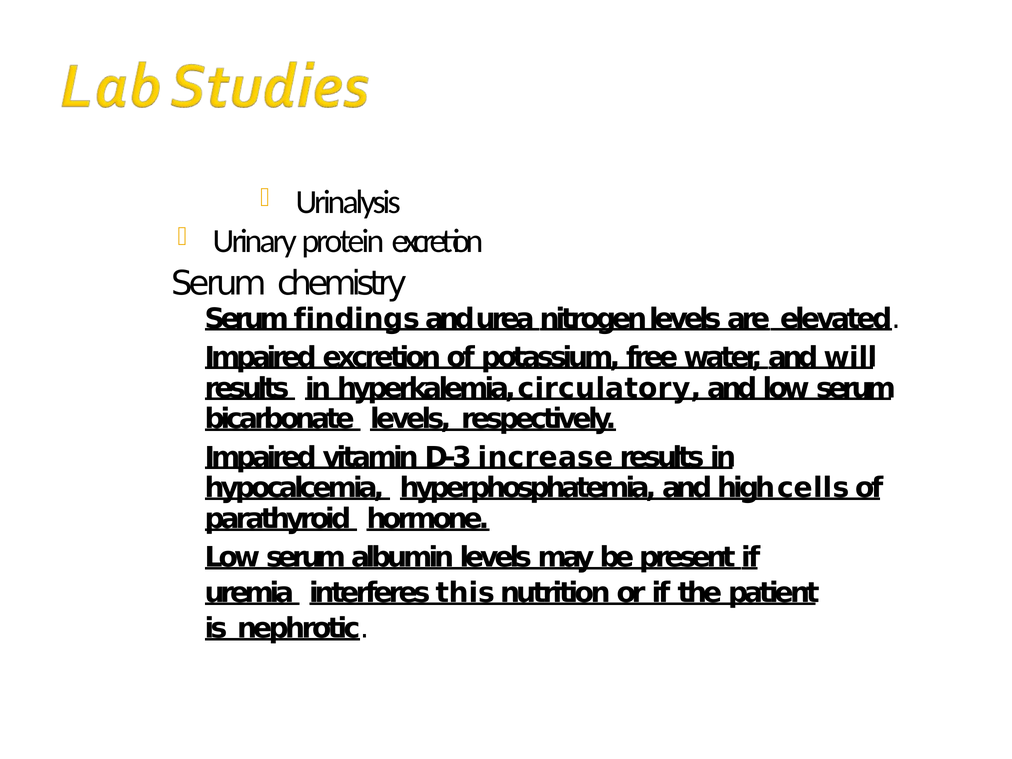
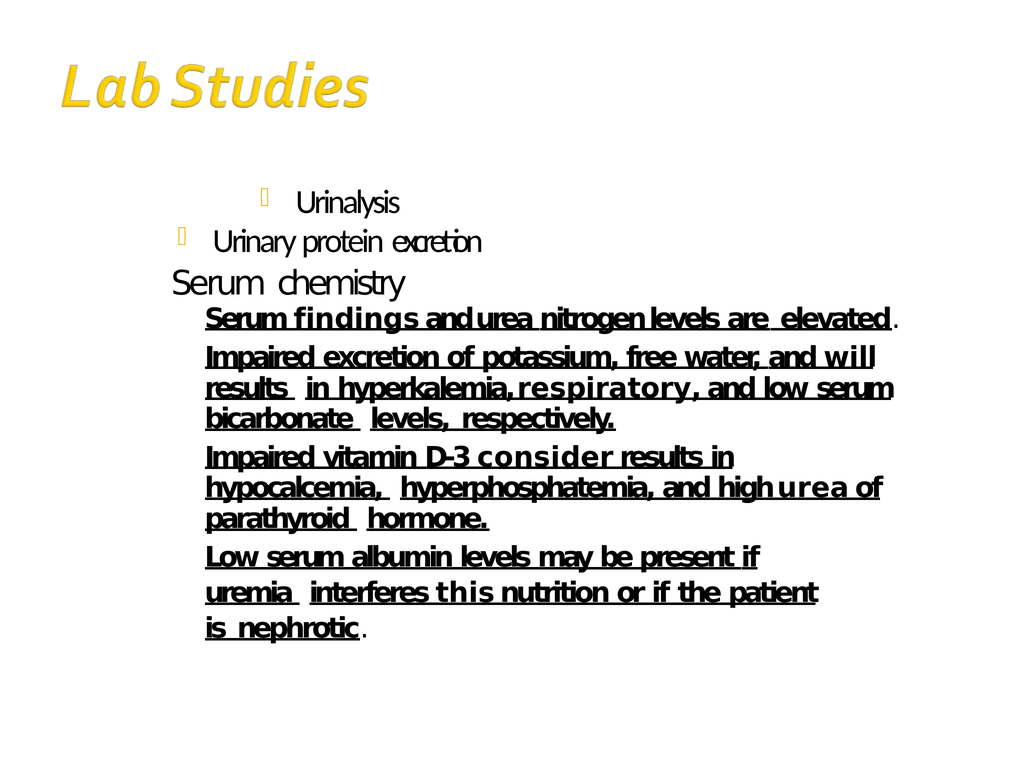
circulatory: circulatory -> respiratory
increase: increase -> consider
high cells: cells -> urea
